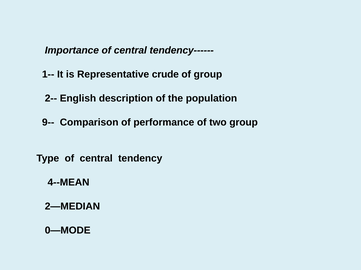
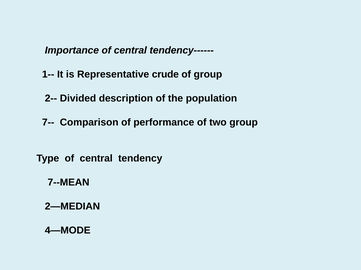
English: English -> Divided
9--: 9-- -> 7--
4--MEAN: 4--MEAN -> 7--MEAN
0—MODE: 0—MODE -> 4—MODE
